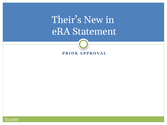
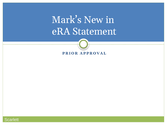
Their’s: Their’s -> Mark’s
